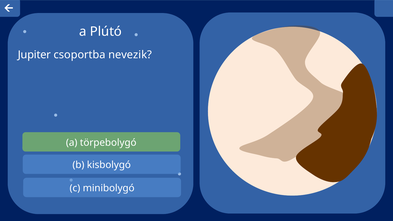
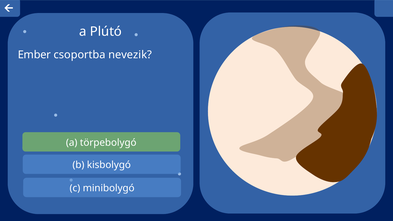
Jupiter: Jupiter -> Ember
